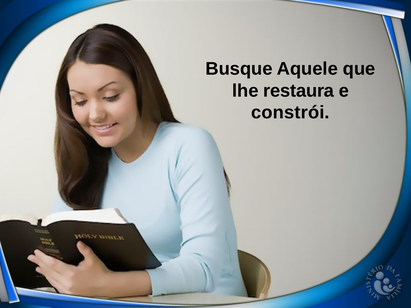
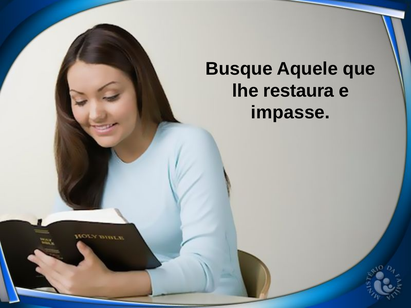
constrói: constrói -> impasse
